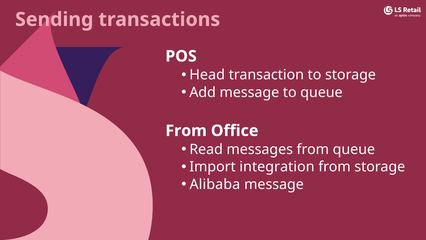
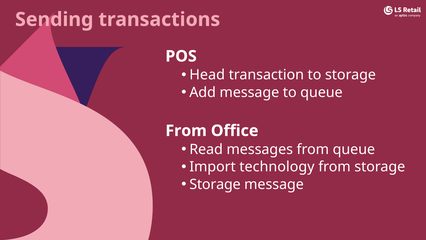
integration: integration -> technology
Alibaba at (215, 184): Alibaba -> Storage
